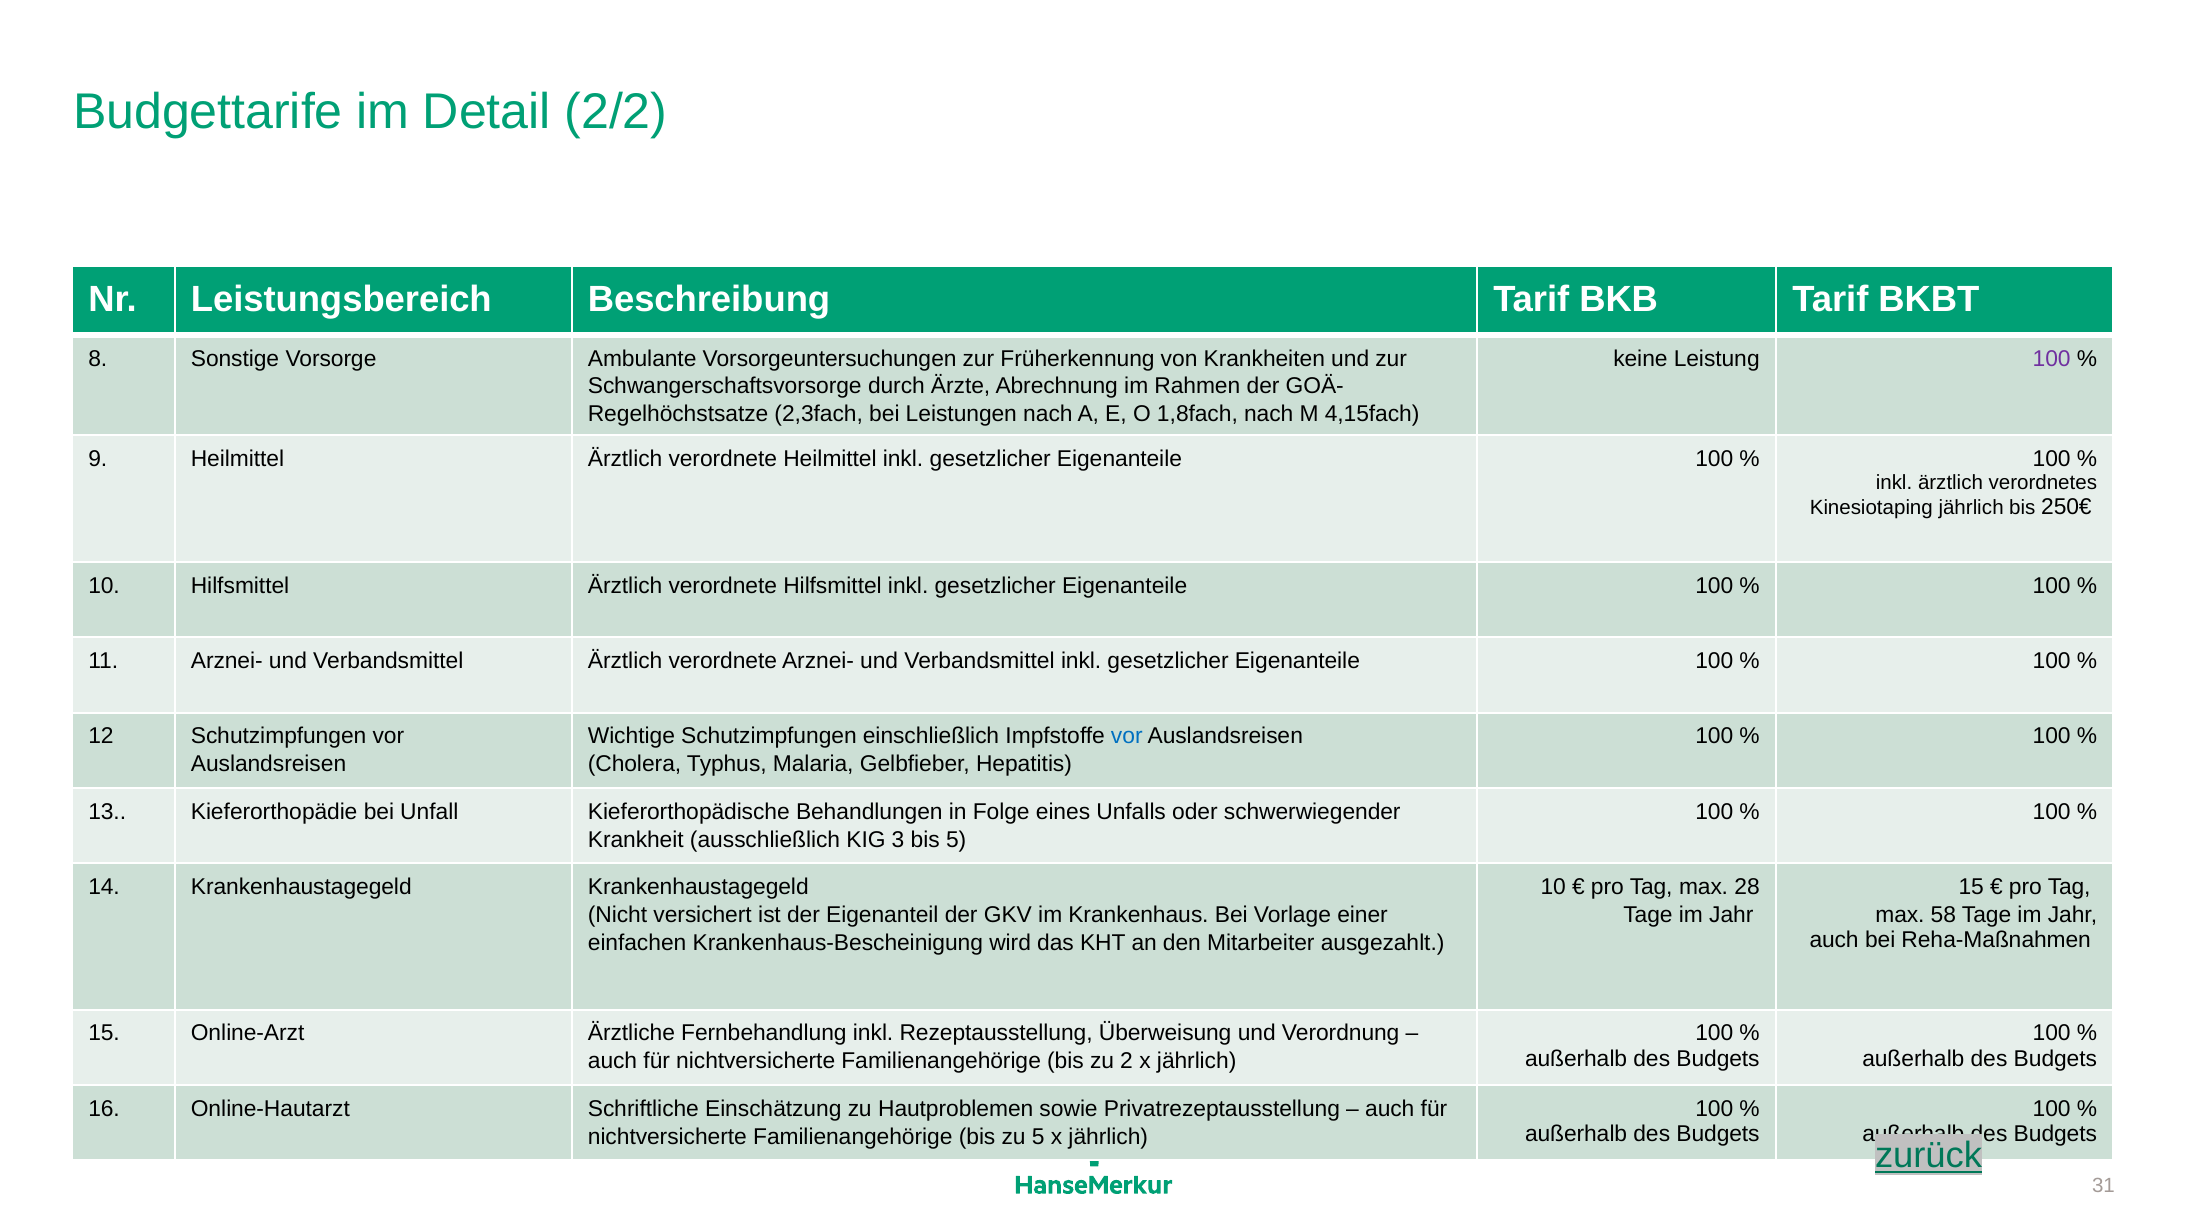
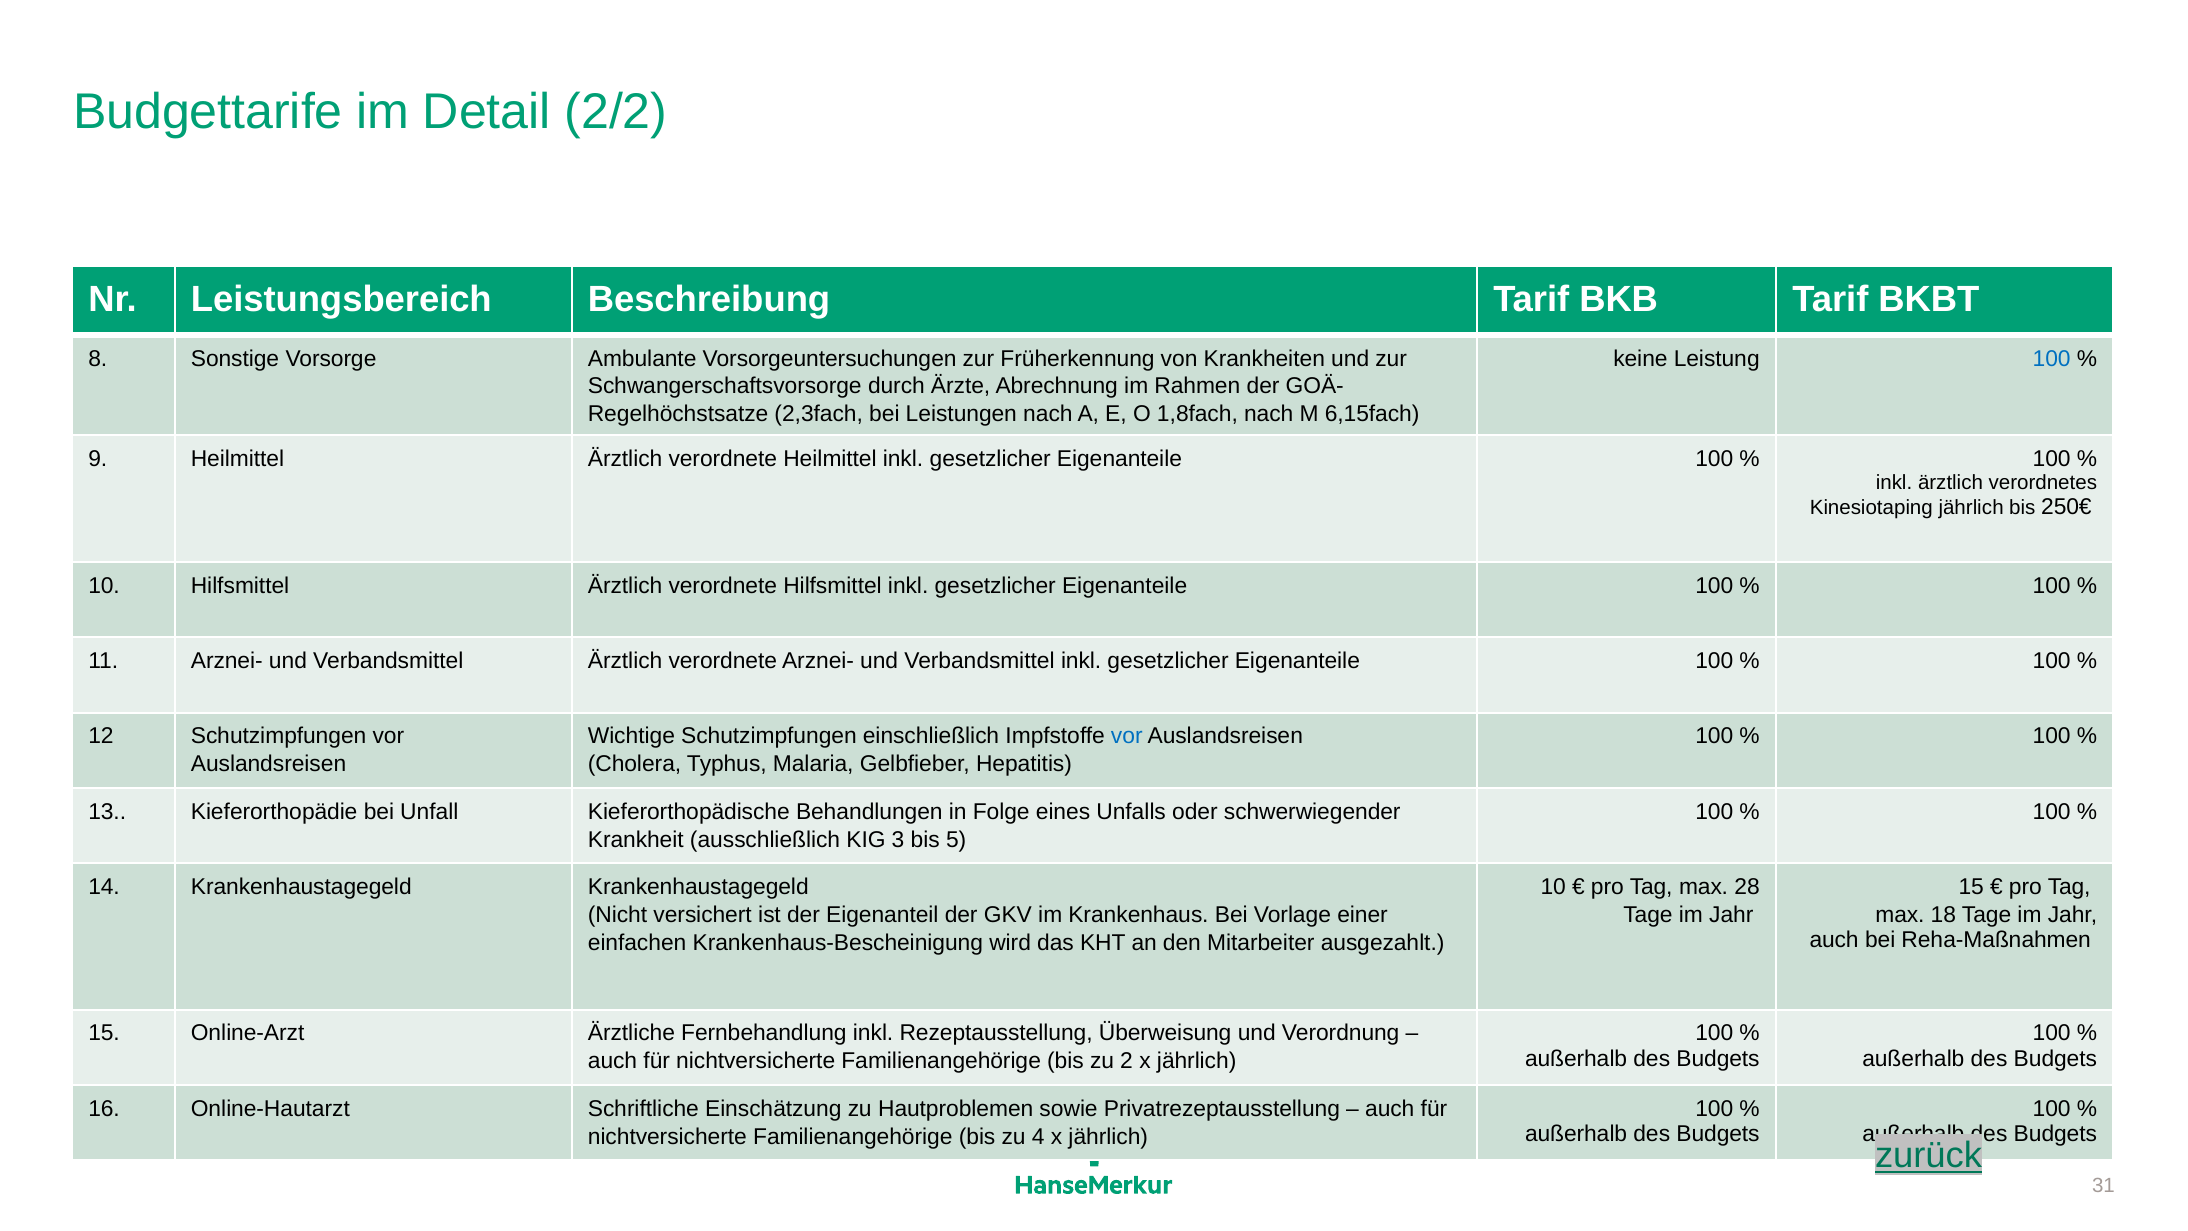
100 at (2052, 358) colour: purple -> blue
4,15fach: 4,15fach -> 6,15fach
58: 58 -> 18
zu 5: 5 -> 4
